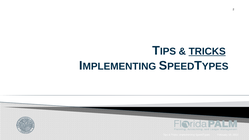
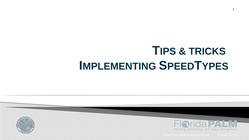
TRICKS at (207, 52) underline: present -> none
